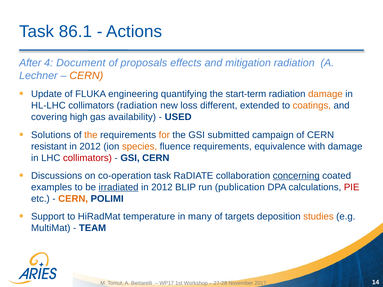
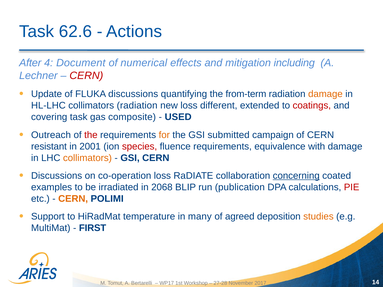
86.1: 86.1 -> 62.6
proposals: proposals -> numerical
mitigation radiation: radiation -> including
CERN at (86, 76) colour: orange -> red
FLUKA engineering: engineering -> discussions
start-term: start-term -> from-term
coatings colour: orange -> red
covering high: high -> task
availability: availability -> composite
Solutions: Solutions -> Outreach
the at (91, 135) colour: orange -> red
2012 at (90, 146): 2012 -> 2001
species colour: orange -> red
collimators at (87, 158) colour: red -> orange
co-operation task: task -> loss
irradiated underline: present -> none
2012 at (162, 187): 2012 -> 2068
targets: targets -> agreed
TEAM: TEAM -> FIRST
